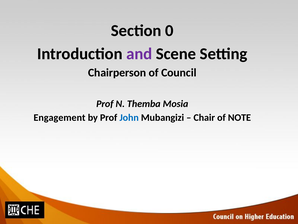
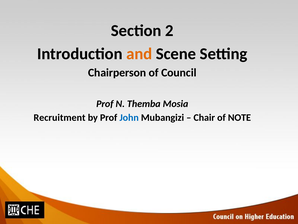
0: 0 -> 2
and colour: purple -> orange
Engagement: Engagement -> Recruitment
